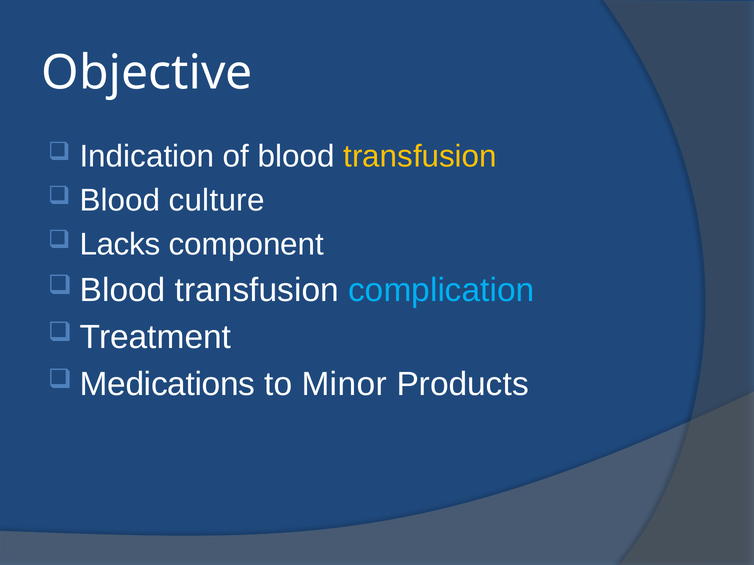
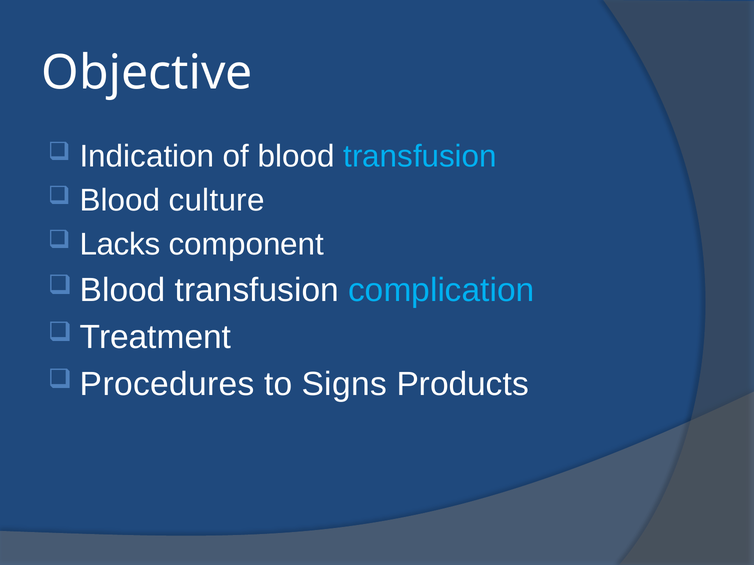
transfusion at (420, 157) colour: yellow -> light blue
Medications: Medications -> Procedures
Minor: Minor -> Signs
